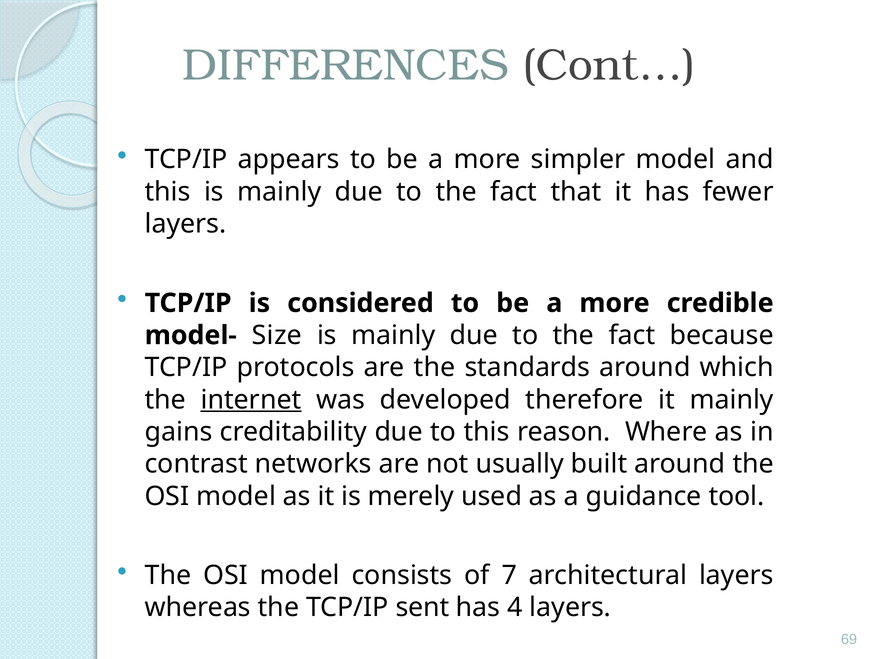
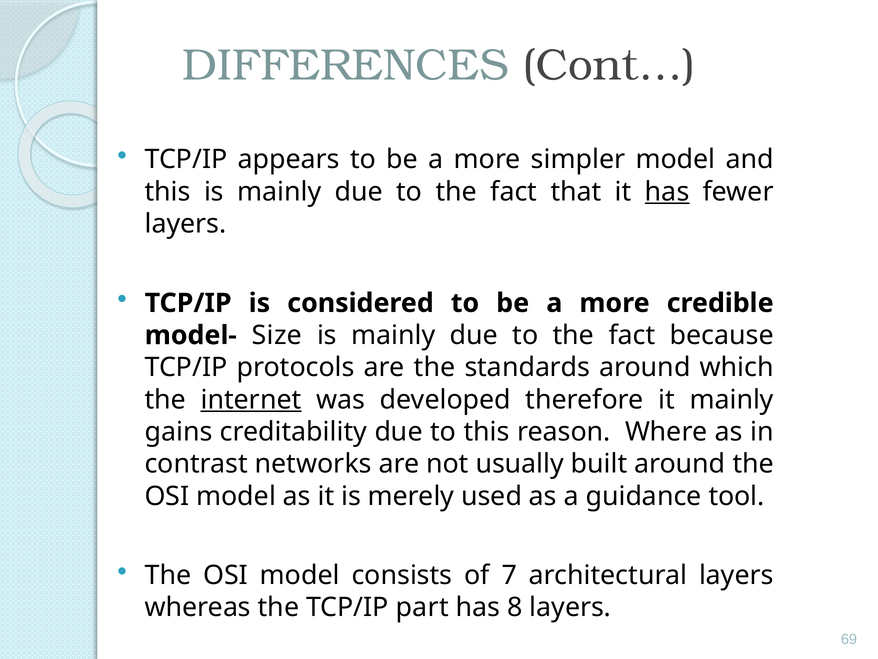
has at (667, 192) underline: none -> present
sent: sent -> part
4: 4 -> 8
